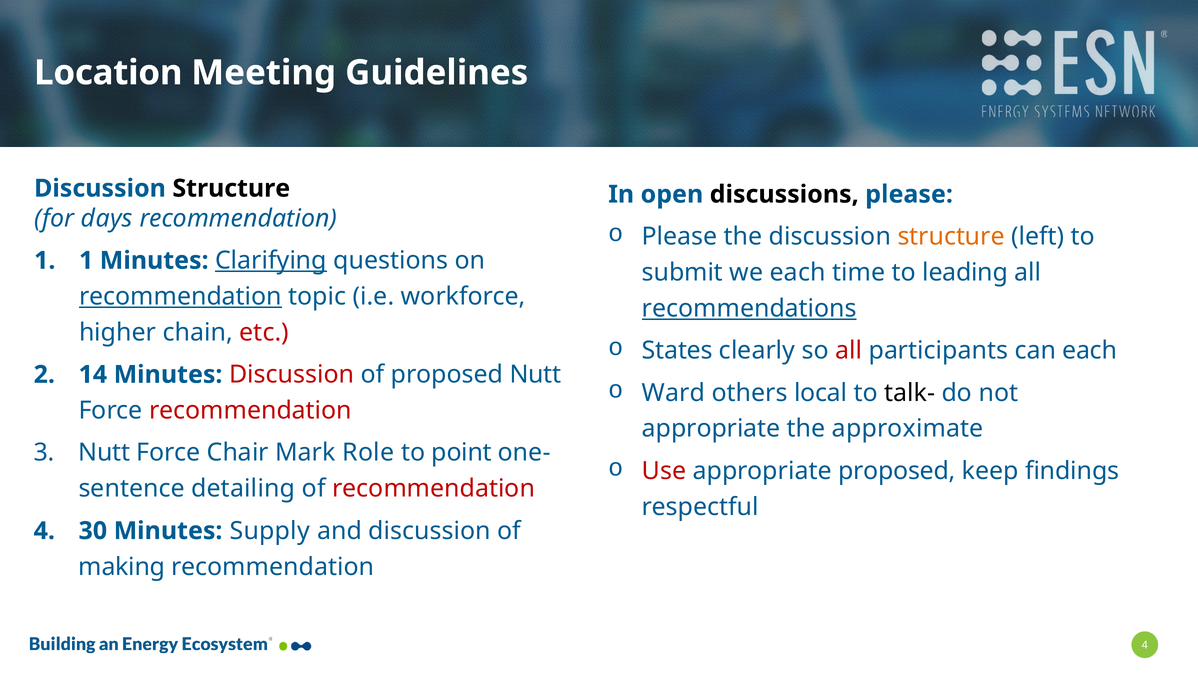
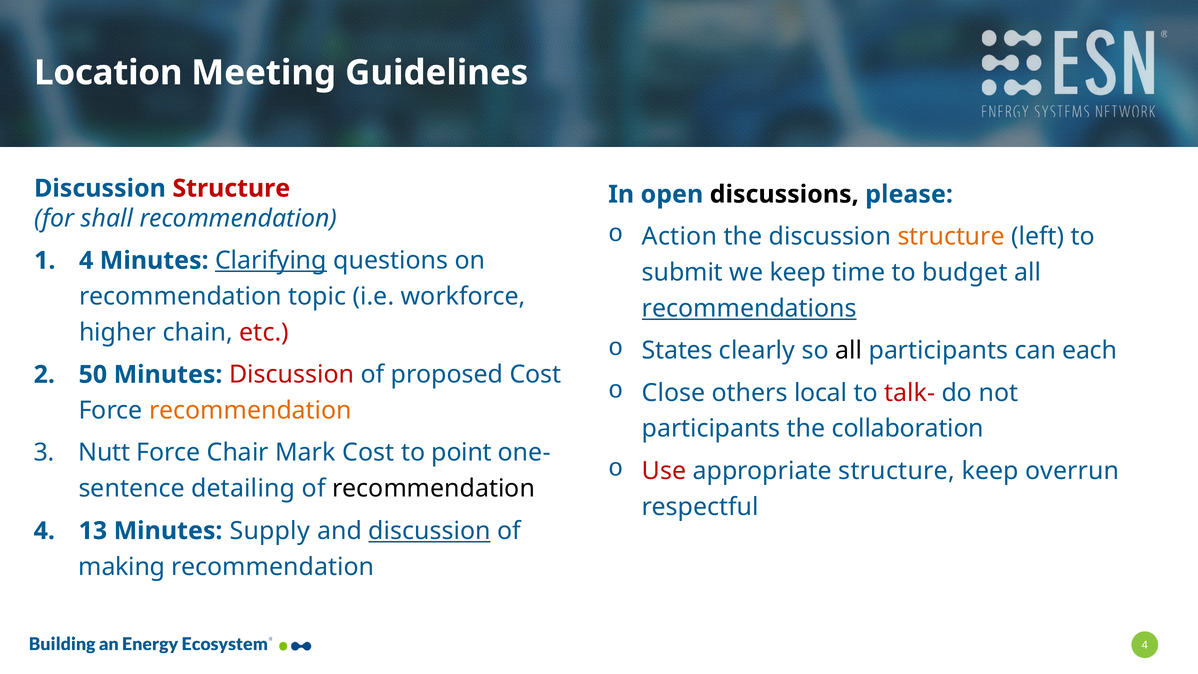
Structure at (231, 188) colour: black -> red
days: days -> shall
Please at (680, 237): Please -> Action
1 at (86, 260): 1 -> 4
we each: each -> keep
leading: leading -> budget
recommendation at (180, 296) underline: present -> none
all at (849, 351) colour: red -> black
14: 14 -> 50
proposed Nutt: Nutt -> Cost
Ward: Ward -> Close
talk- colour: black -> red
recommendation at (250, 410) colour: red -> orange
appropriate at (711, 429): appropriate -> participants
approximate: approximate -> collaboration
Mark Role: Role -> Cost
appropriate proposed: proposed -> structure
findings: findings -> overrun
recommendation at (434, 489) colour: red -> black
30: 30 -> 13
discussion at (430, 531) underline: none -> present
